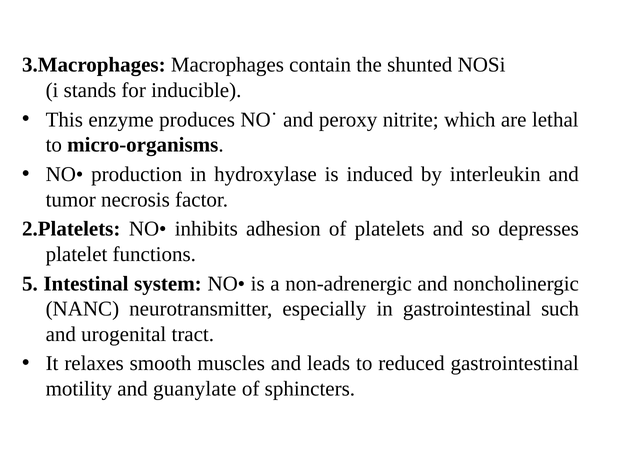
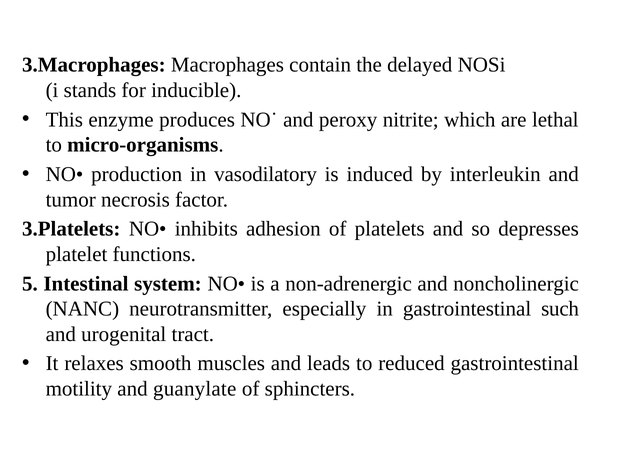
shunted: shunted -> delayed
hydroxylase: hydroxylase -> vasodilatory
2.Platelets: 2.Platelets -> 3.Platelets
